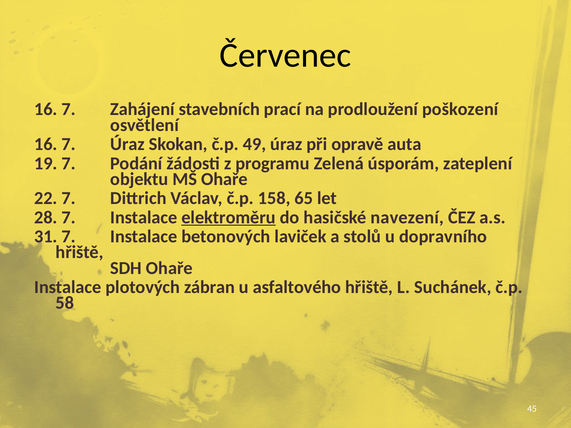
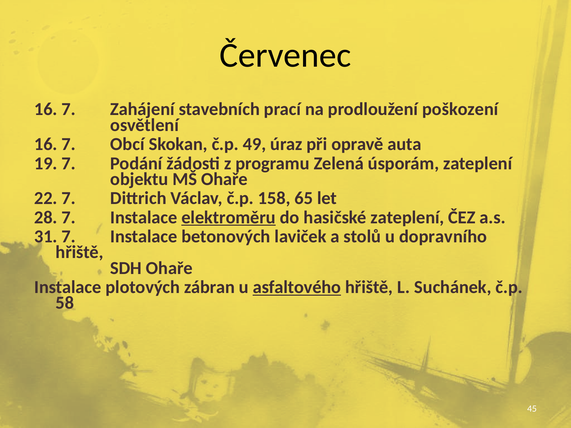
7 Úraz: Úraz -> Obcí
hasičské navezení: navezení -> zateplení
asfaltového underline: none -> present
